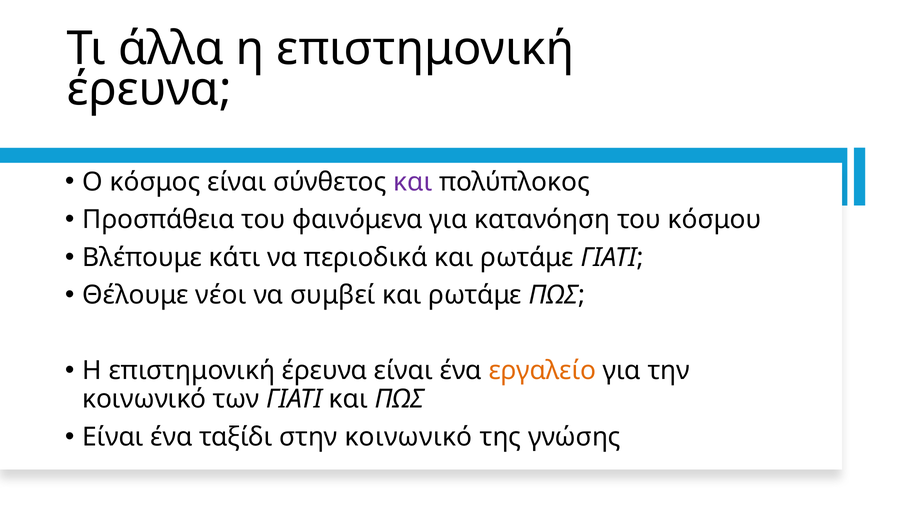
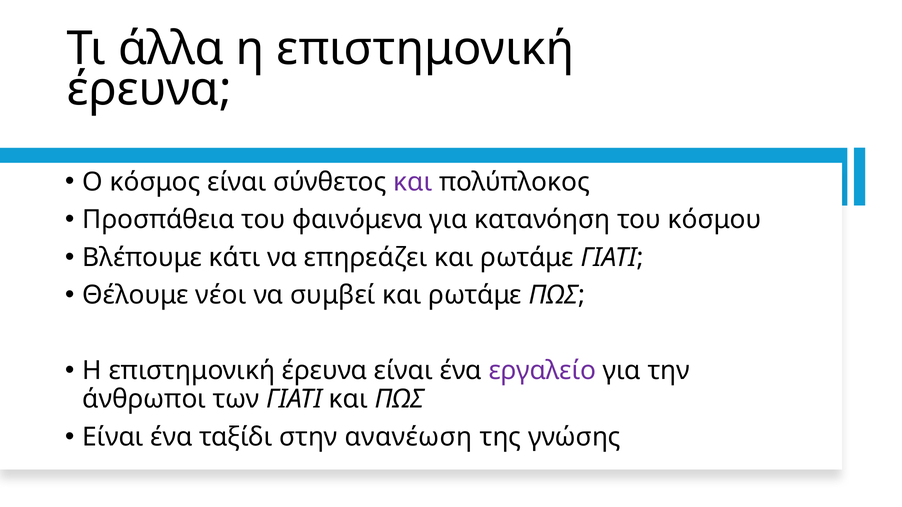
περιοδικά: περιοδικά -> επηρεάζει
εργαλείο colour: orange -> purple
κοινωνικό at (144, 400): κοινωνικό -> άνθρωποι
στην κοινωνικό: κοινωνικό -> ανανέωση
